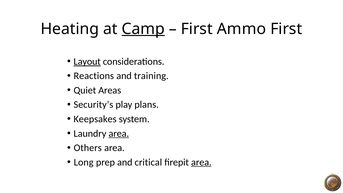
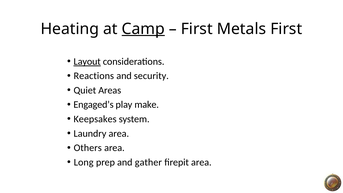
Ammo: Ammo -> Metals
training: training -> security
Security’s: Security’s -> Engaged’s
plans: plans -> make
area at (119, 133) underline: present -> none
critical: critical -> gather
area at (201, 162) underline: present -> none
